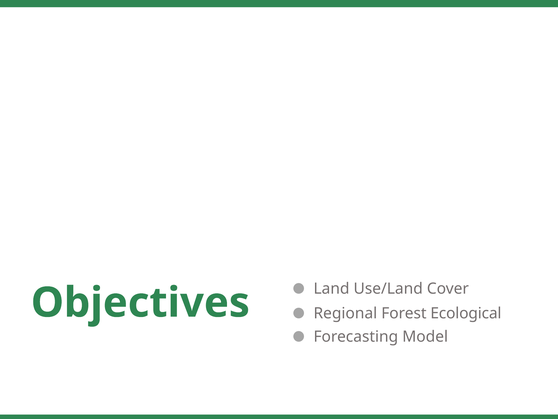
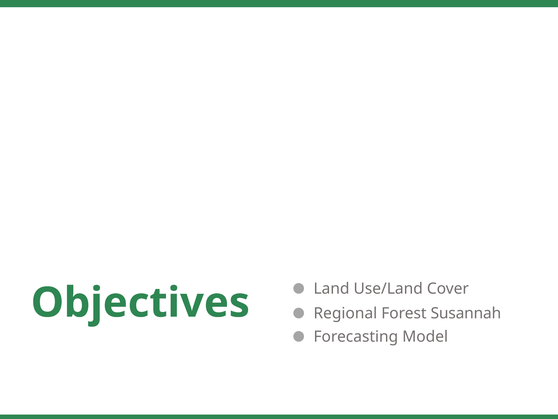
Ecological: Ecological -> Susannah
